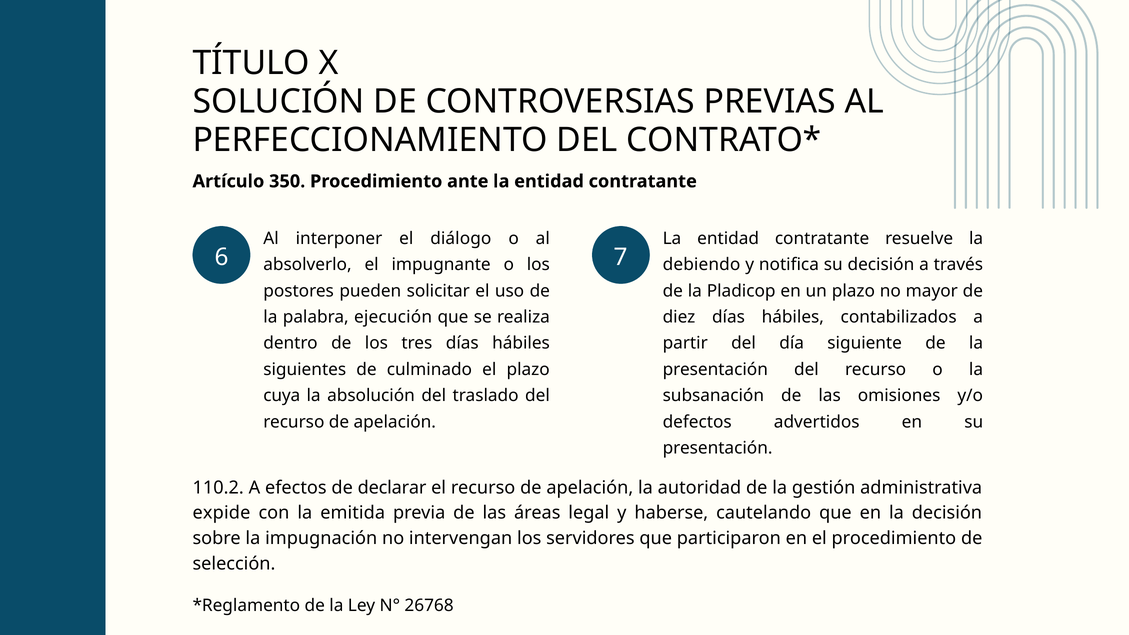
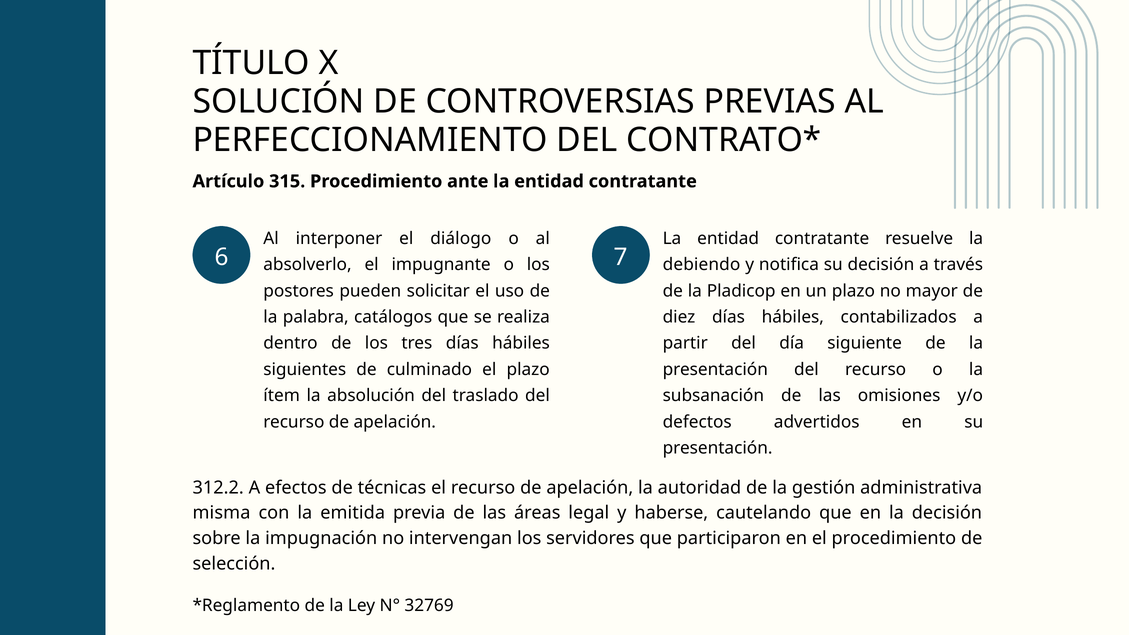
350: 350 -> 315
ejecución: ejecución -> catálogos
cuya: cuya -> ítem
110.2: 110.2 -> 312.2
declarar: declarar -> técnicas
expide: expide -> misma
26768: 26768 -> 32769
